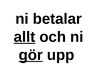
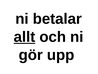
gör underline: present -> none
